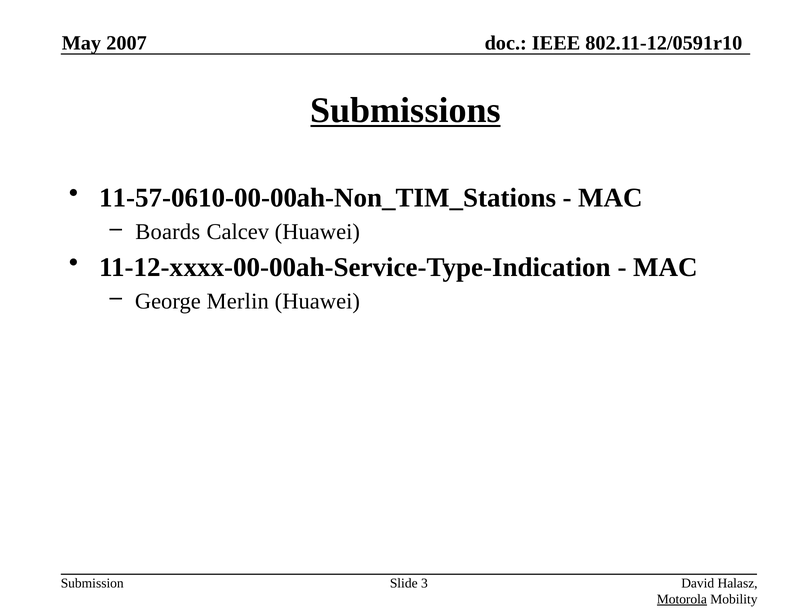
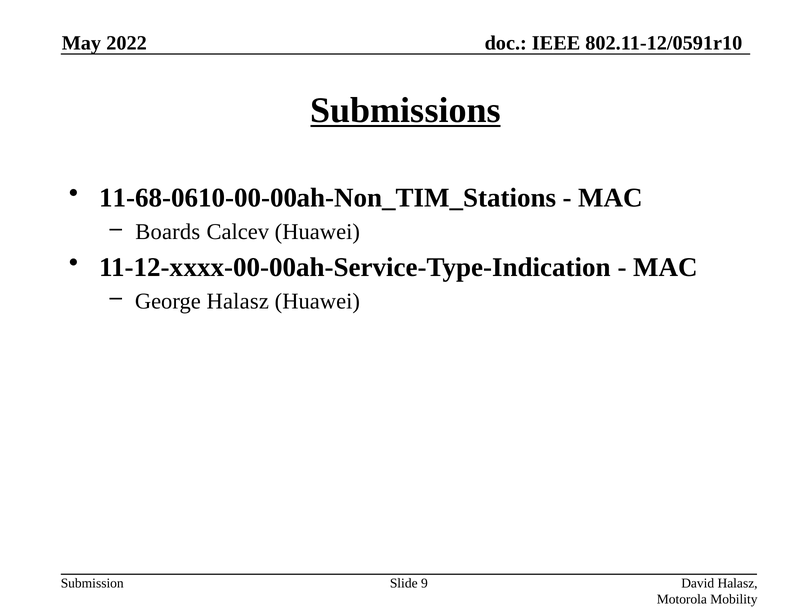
2007: 2007 -> 2022
11-57-0610-00-00ah-Non_TIM_Stations: 11-57-0610-00-00ah-Non_TIM_Stations -> 11-68-0610-00-00ah-Non_TIM_Stations
George Merlin: Merlin -> Halasz
3: 3 -> 9
Motorola underline: present -> none
